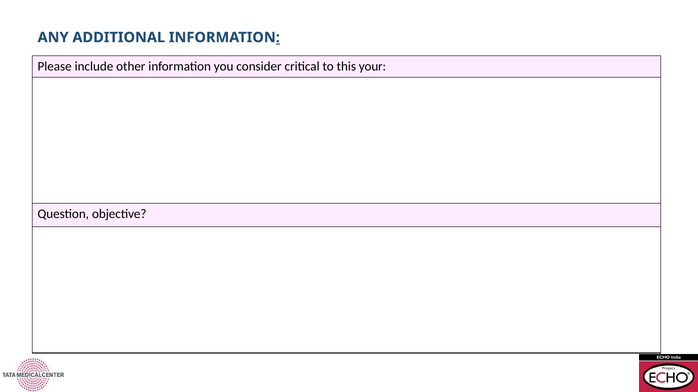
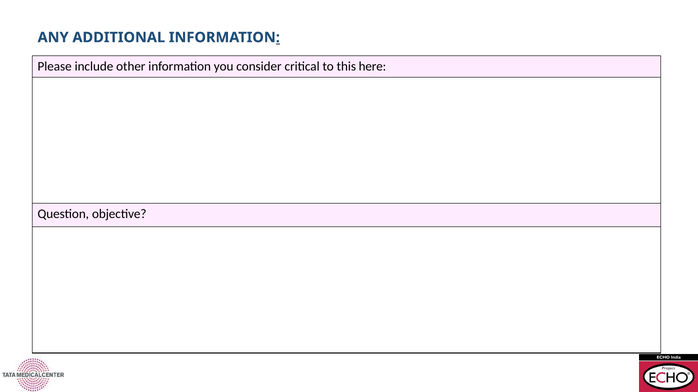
your: your -> here
